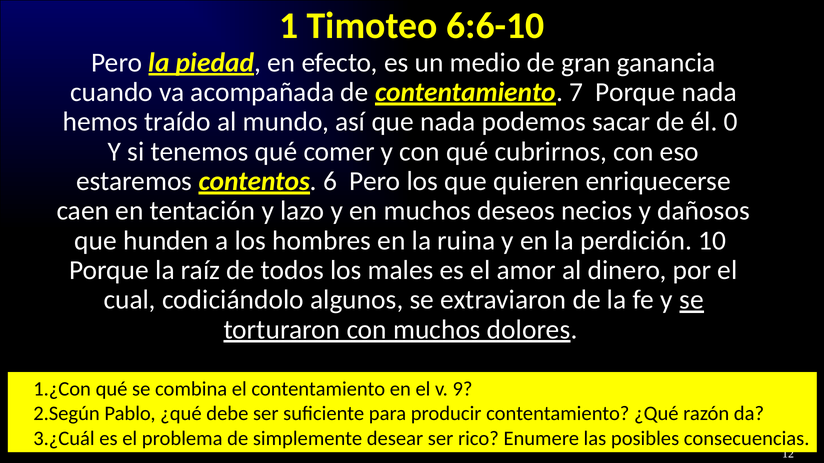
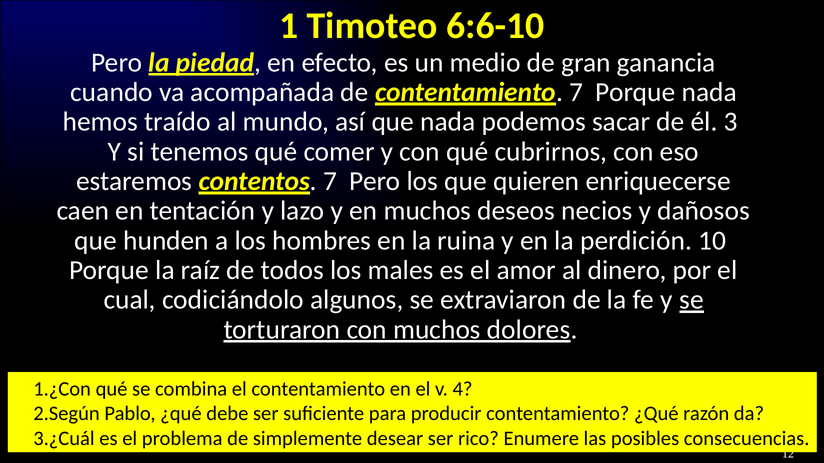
0: 0 -> 3
contentos 6: 6 -> 7
9: 9 -> 4
